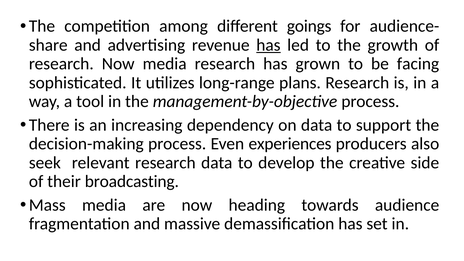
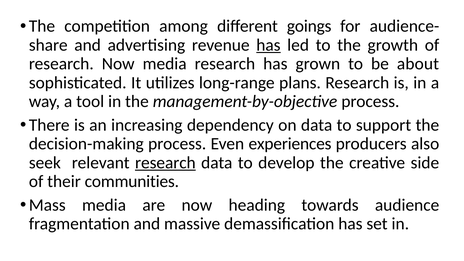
facing: facing -> about
research at (165, 163) underline: none -> present
broadcasting: broadcasting -> communities
